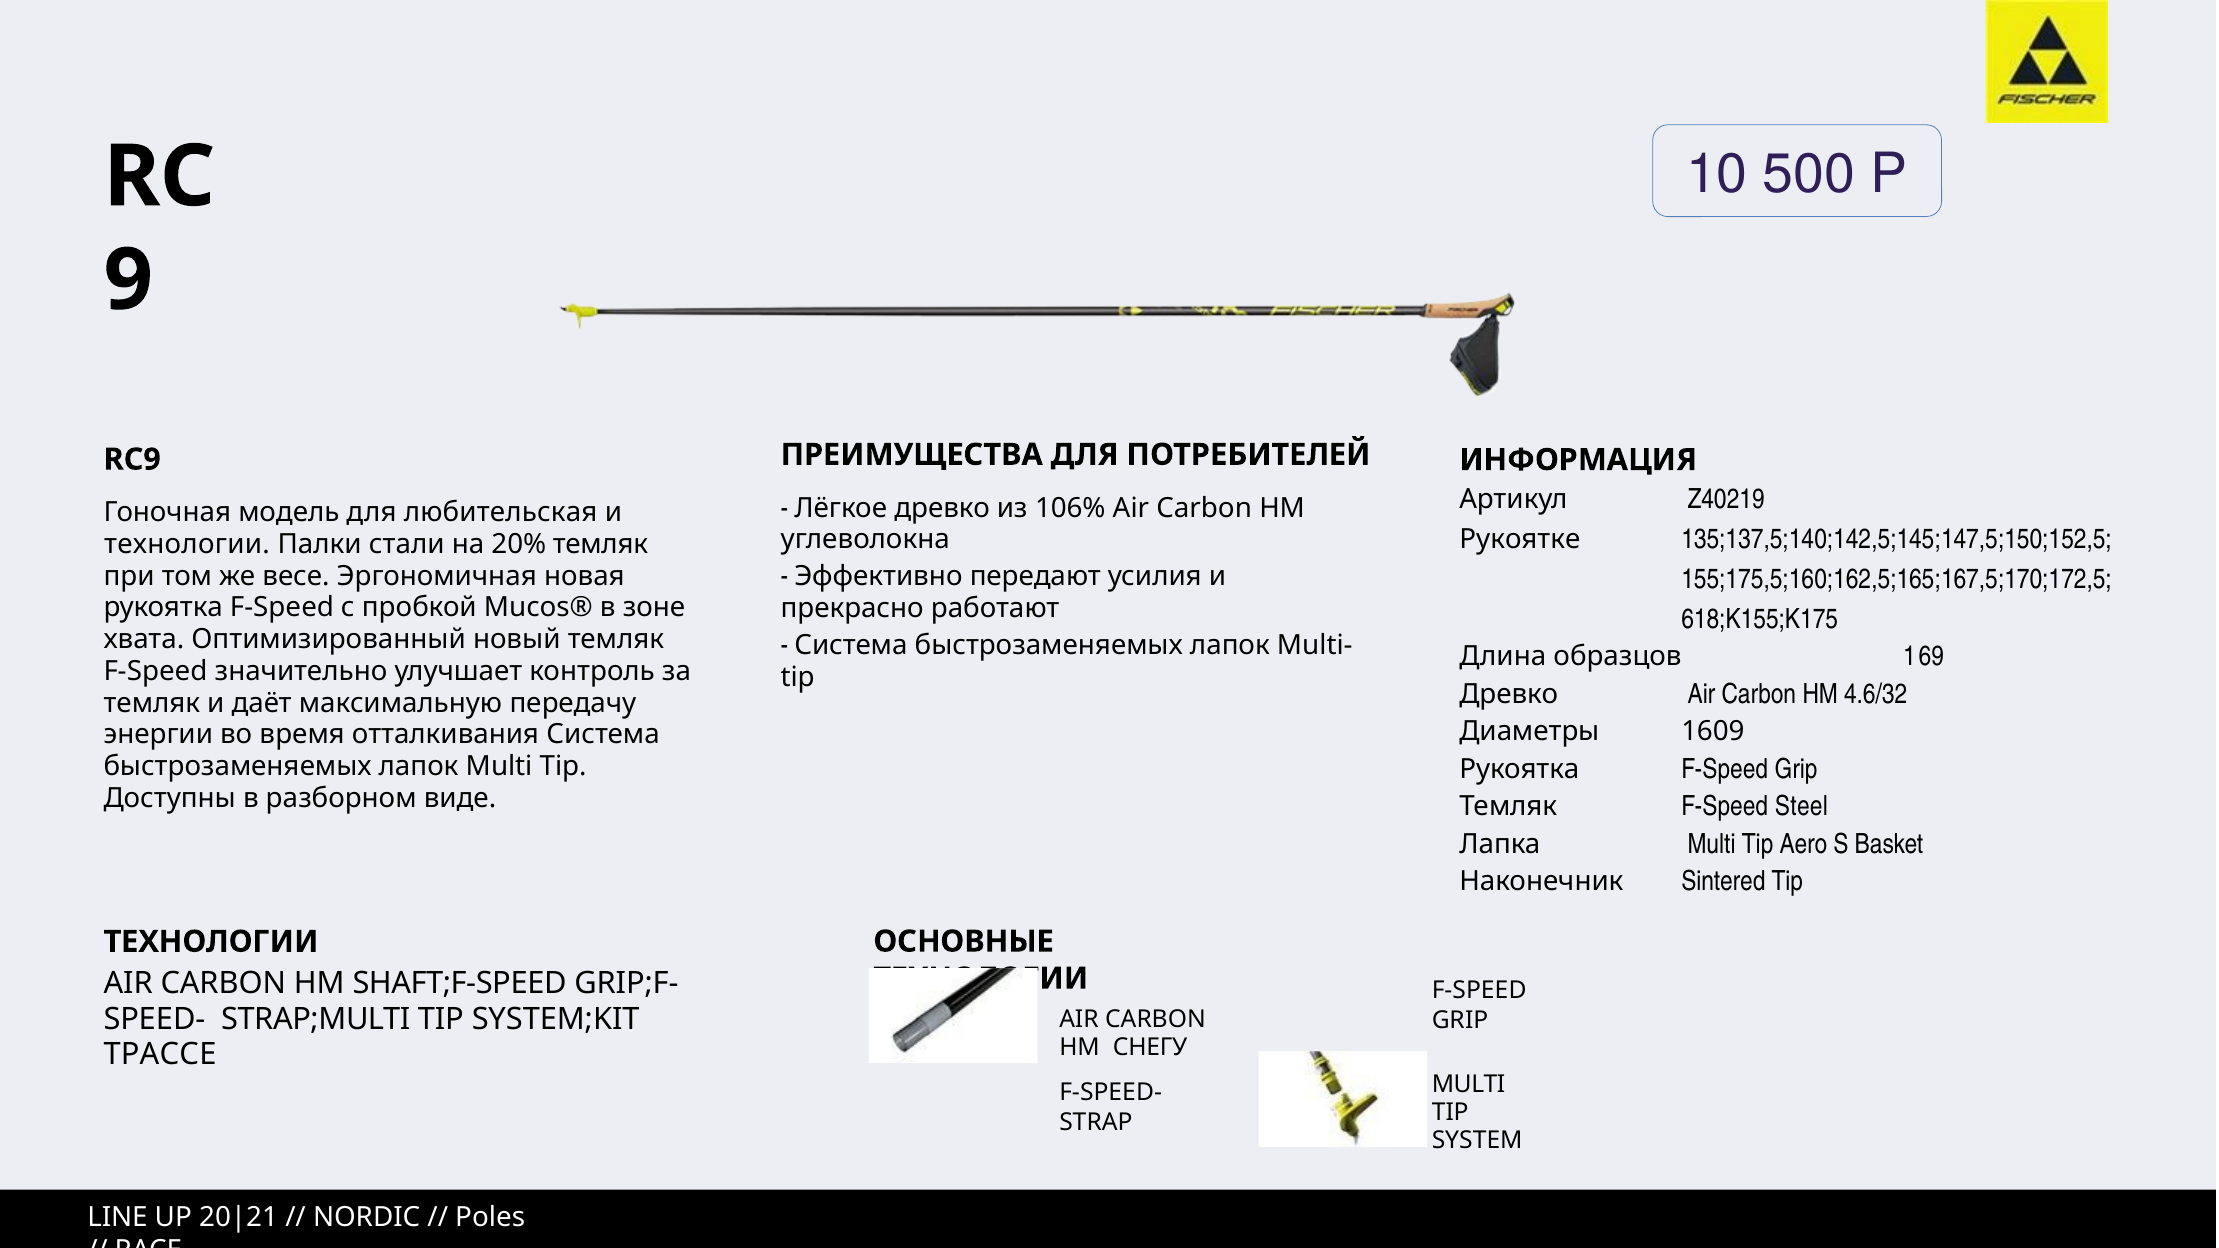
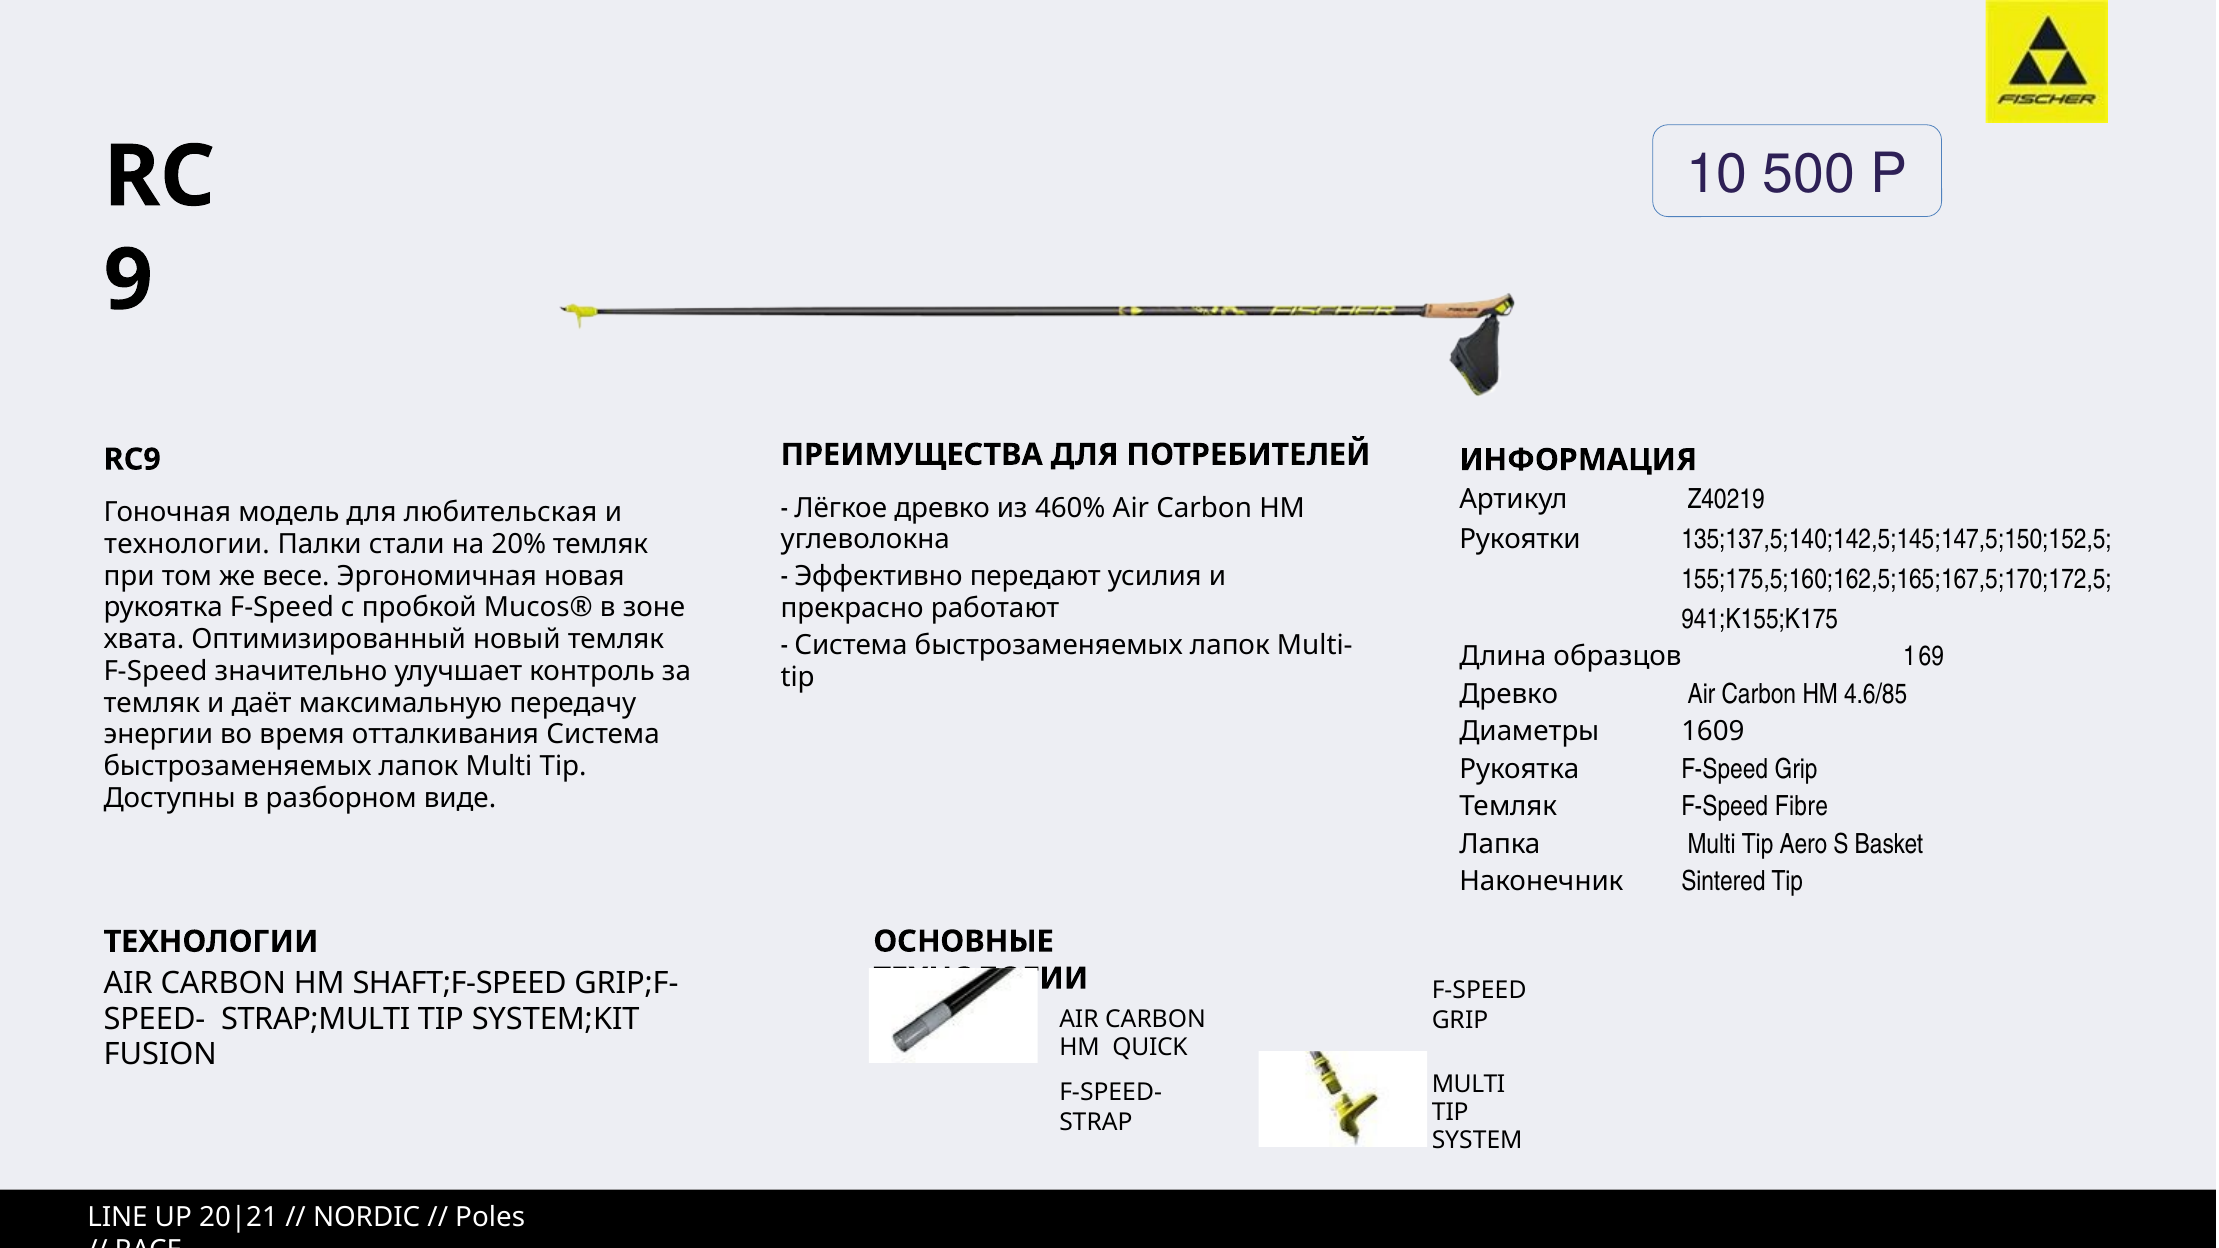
106%: 106% -> 460%
Рукоятке: Рукоятке -> Рукоятки
618;K155;K175: 618;K155;K175 -> 941;K155;K175
4.6/32: 4.6/32 -> 4.6/85
Steel: Steel -> Fibre
СНЕГУ: СНЕГУ -> QUICK
ТРАССЕ: ТРАССЕ -> FUSION
